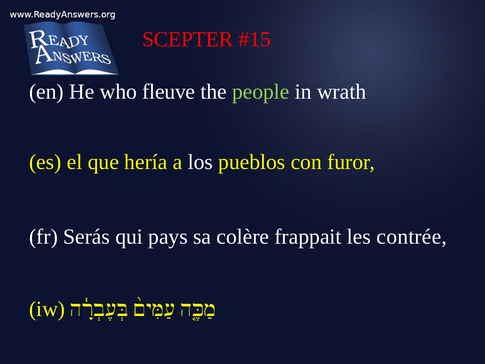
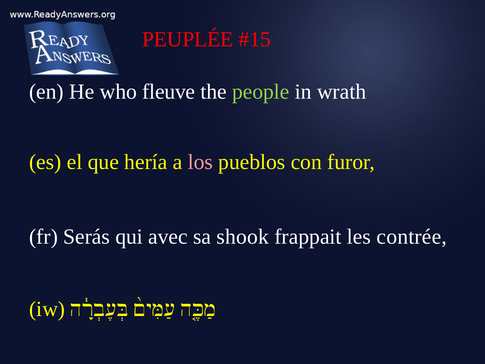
SCEPTER: SCEPTER -> PEUPLÉE
los colour: white -> pink
pays: pays -> avec
colère: colère -> shook
